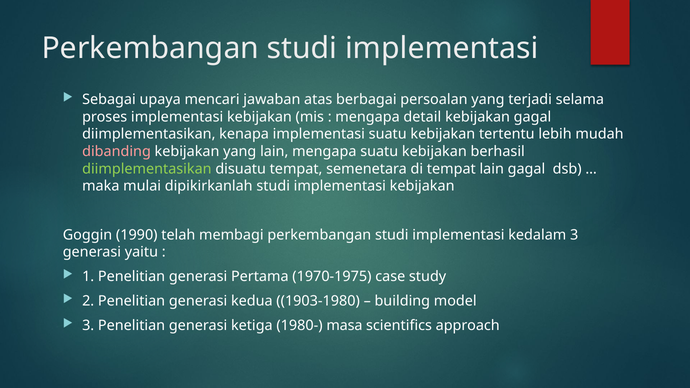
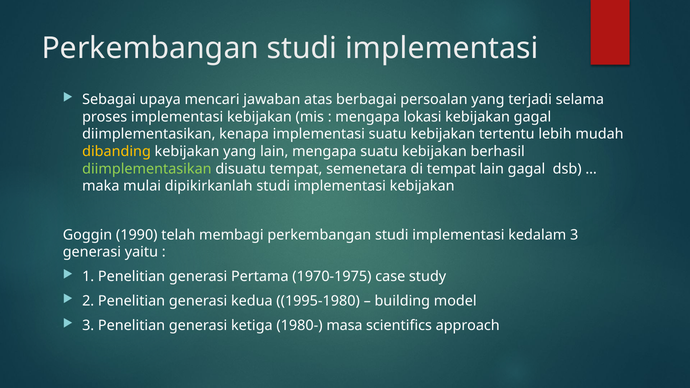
detail: detail -> lokasi
dibanding colour: pink -> yellow
1903-1980: 1903-1980 -> 1995-1980
